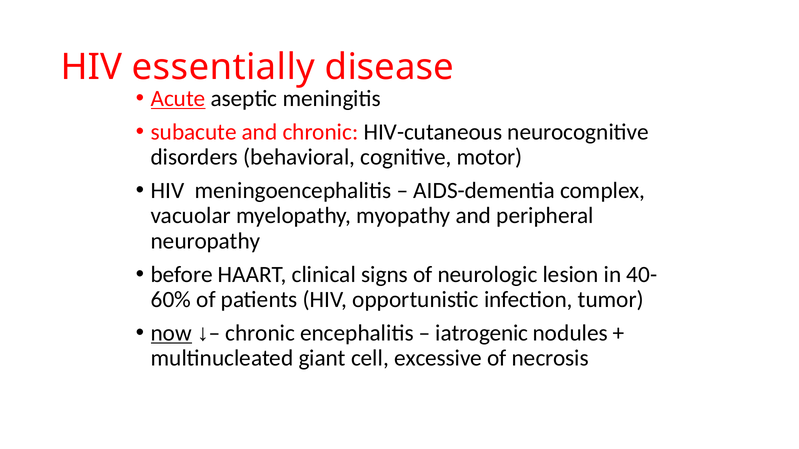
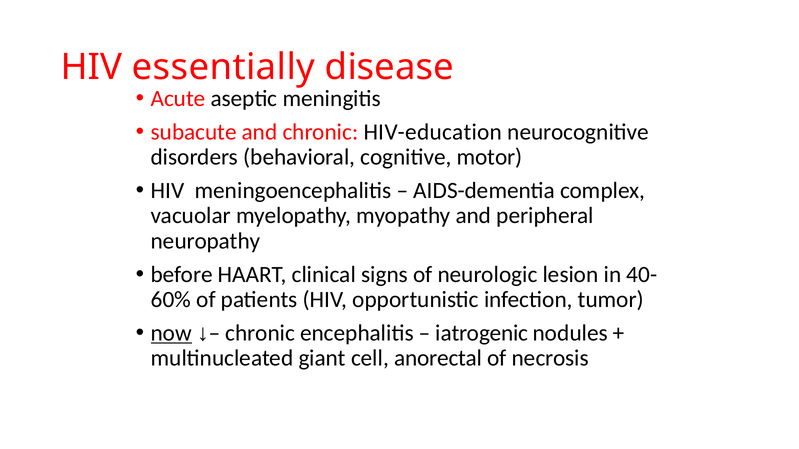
Acute underline: present -> none
HIV-cutaneous: HIV-cutaneous -> HIV-education
excessive: excessive -> anorectal
